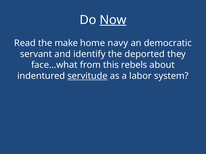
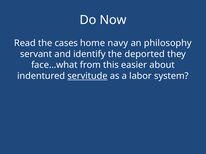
Now underline: present -> none
make: make -> cases
democratic: democratic -> philosophy
rebels: rebels -> easier
